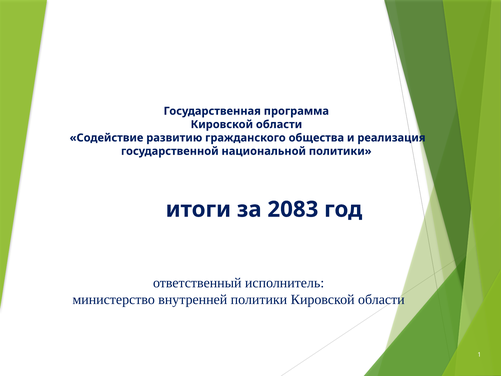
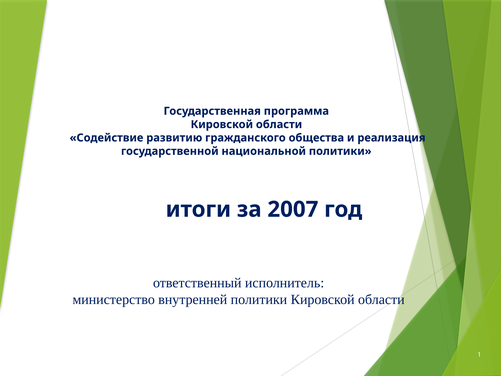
2083: 2083 -> 2007
